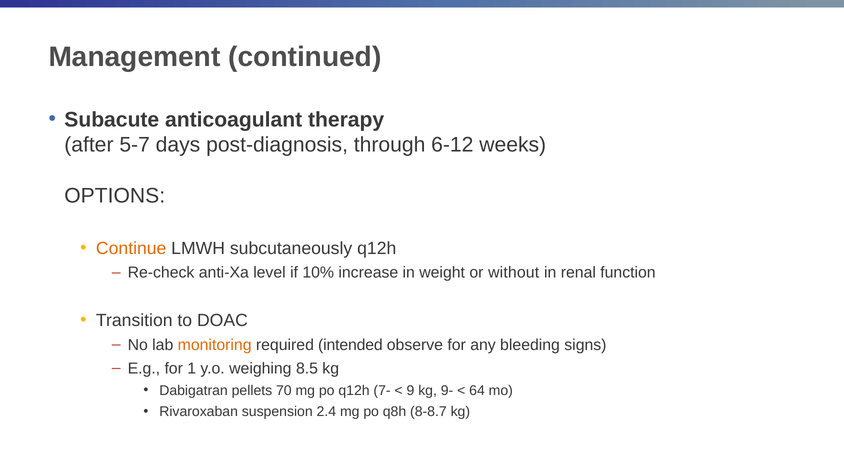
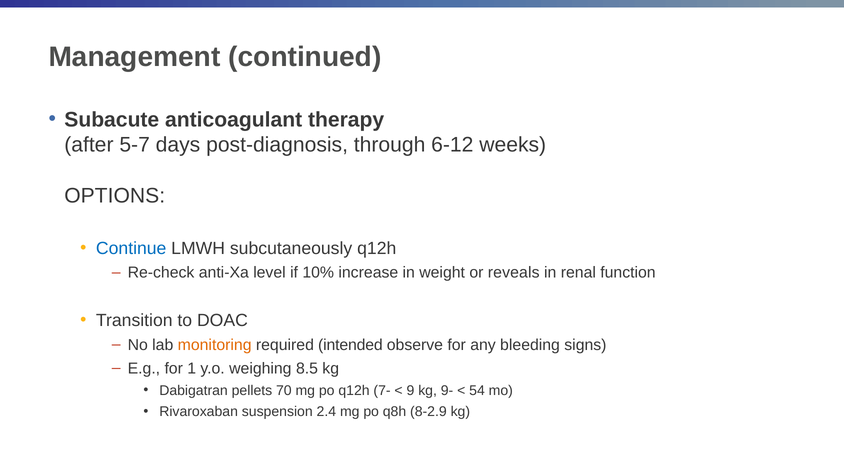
Continue colour: orange -> blue
without: without -> reveals
64: 64 -> 54
8-8.7: 8-8.7 -> 8-2.9
